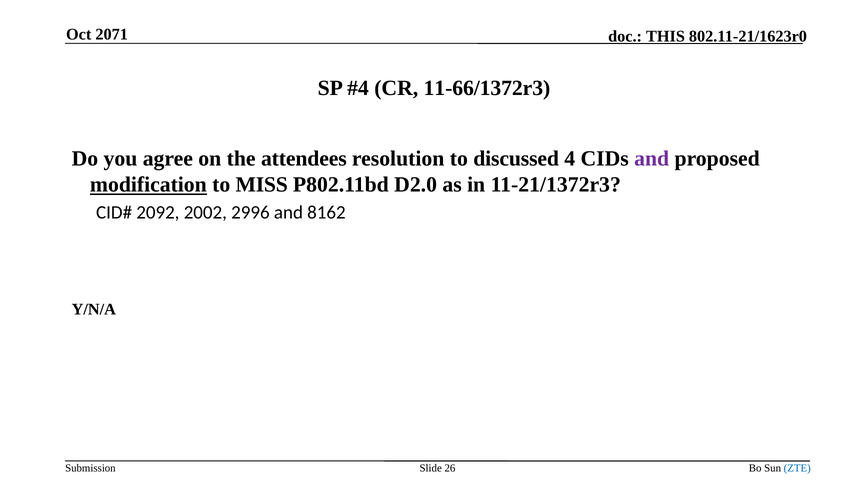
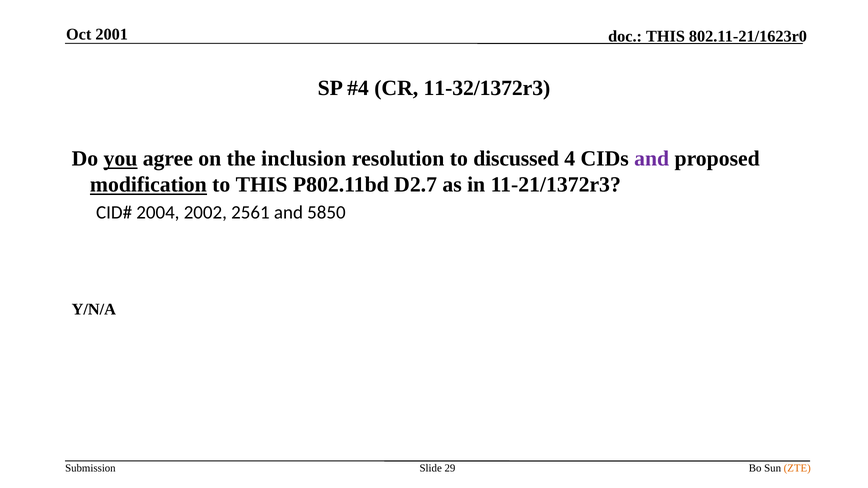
2071: 2071 -> 2001
11-66/1372r3: 11-66/1372r3 -> 11-32/1372r3
you underline: none -> present
attendees: attendees -> inclusion
to MISS: MISS -> THIS
D2.0: D2.0 -> D2.7
2092: 2092 -> 2004
2996: 2996 -> 2561
8162: 8162 -> 5850
26: 26 -> 29
ZTE colour: blue -> orange
